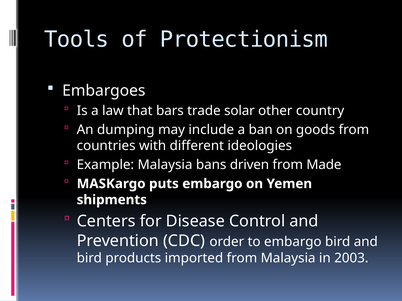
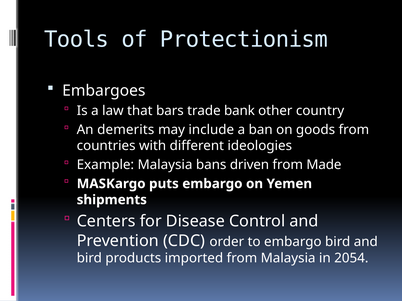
solar: solar -> bank
dumping: dumping -> demerits
2003: 2003 -> 2054
